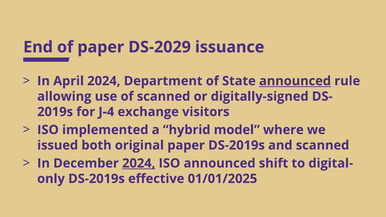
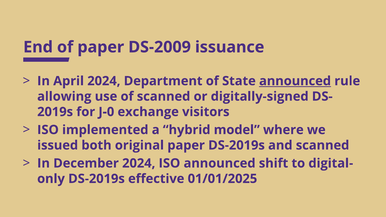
DS-2029: DS-2029 -> DS-2009
J-4: J-4 -> J-0
2024 at (139, 163) underline: present -> none
